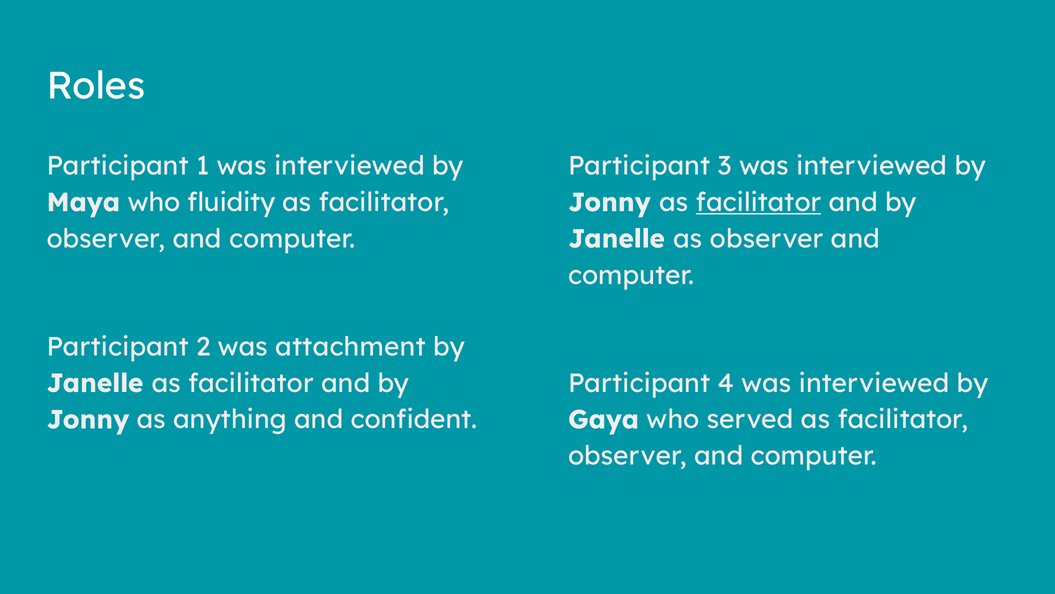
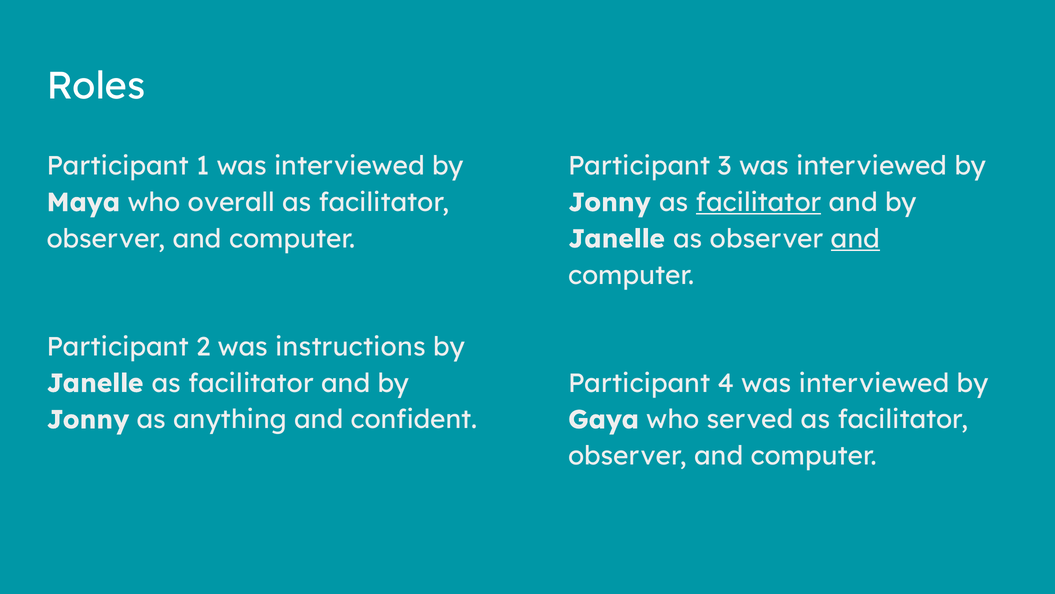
fluidity: fluidity -> overall
and at (855, 239) underline: none -> present
attachment: attachment -> instructions
